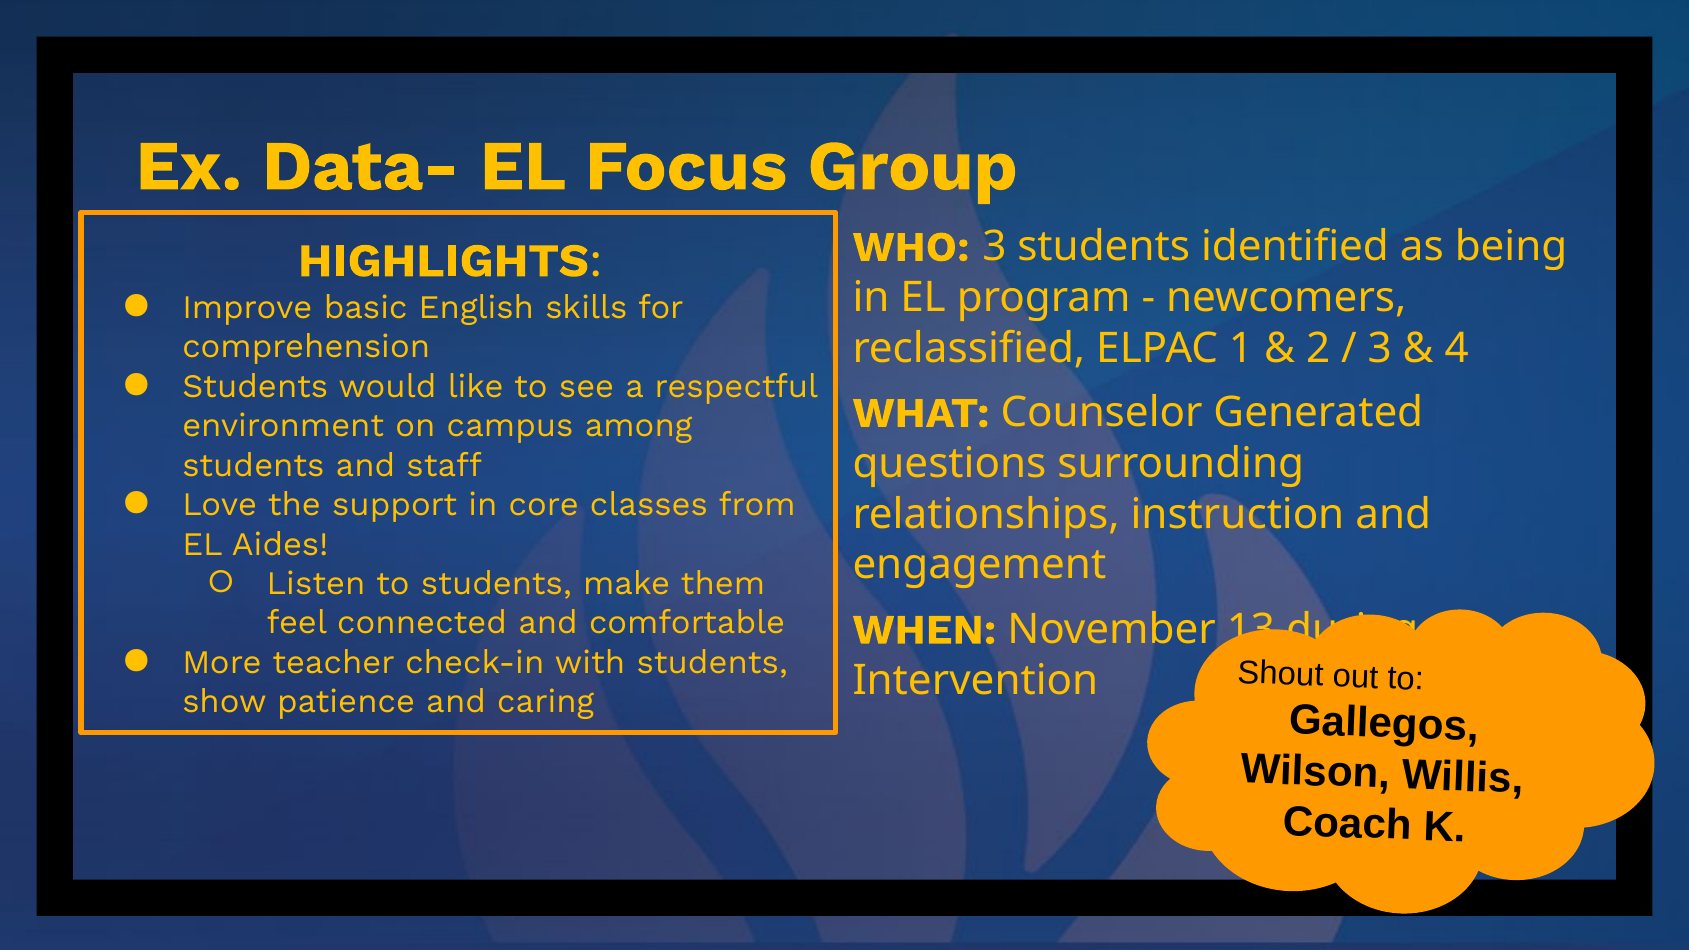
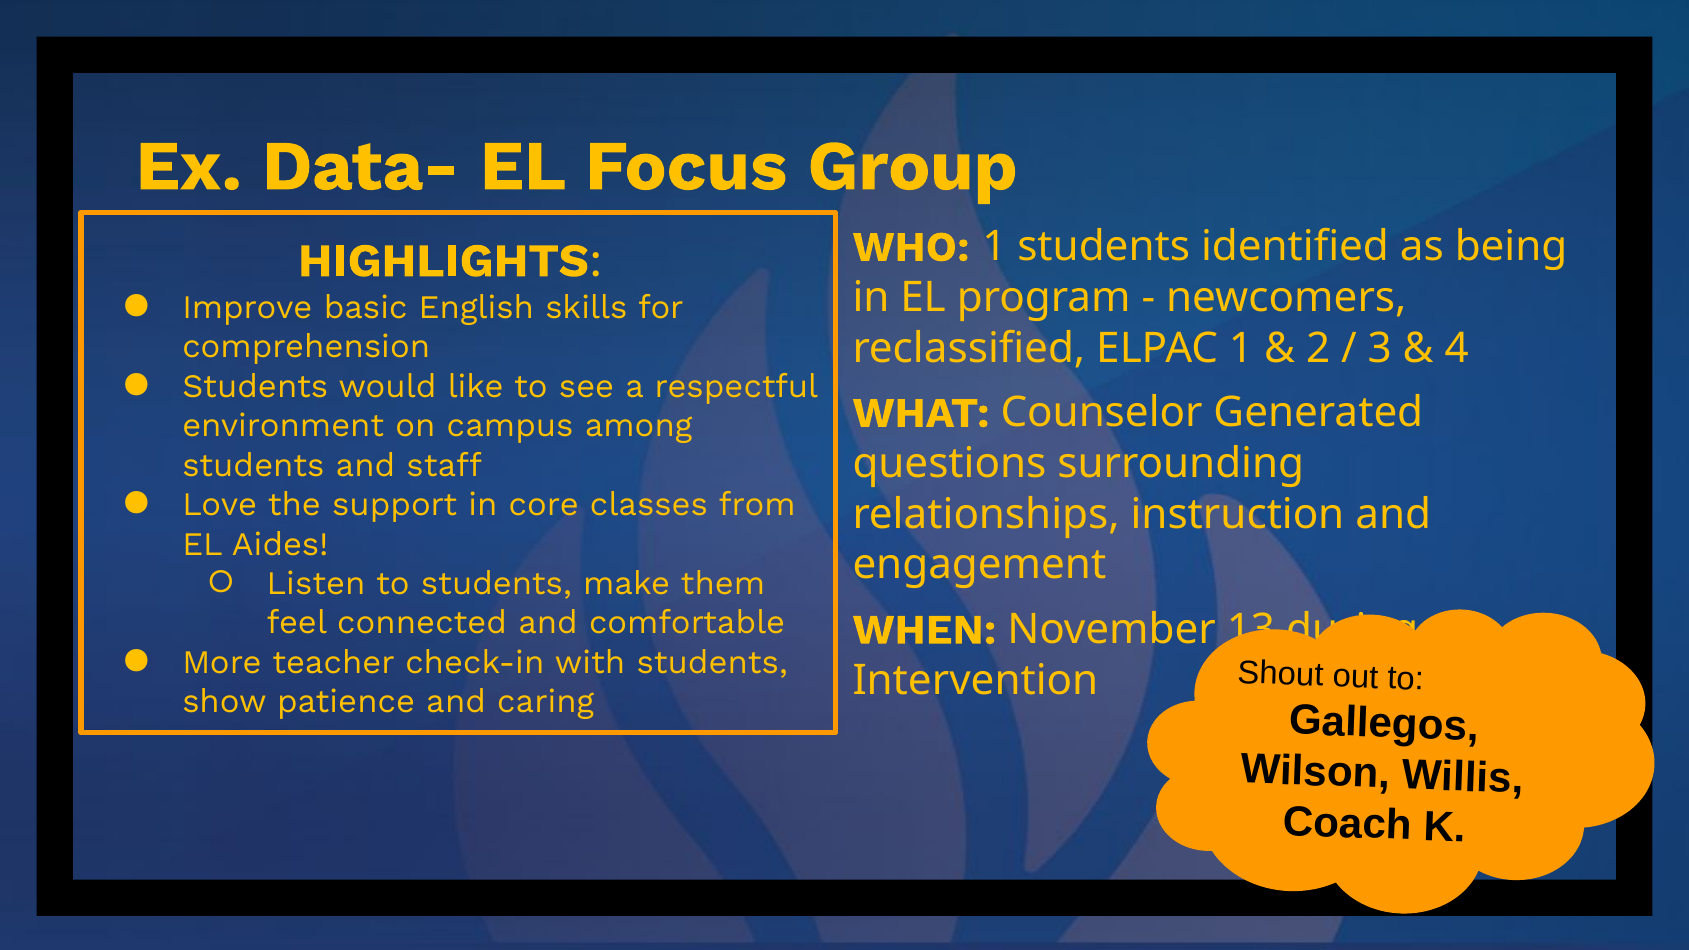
WHO 3: 3 -> 1
